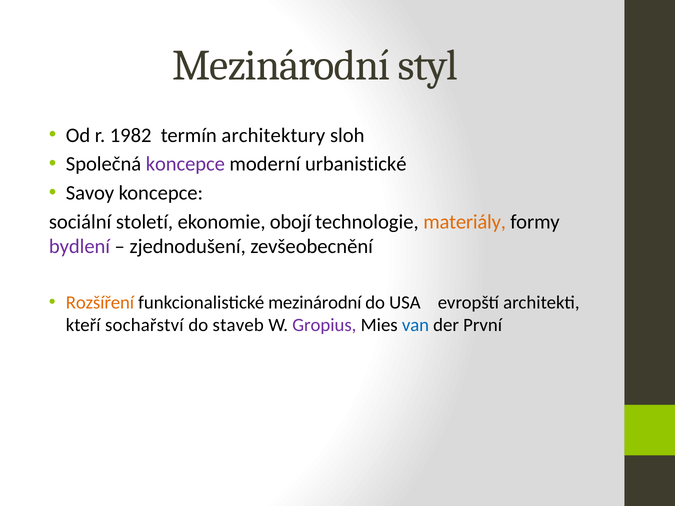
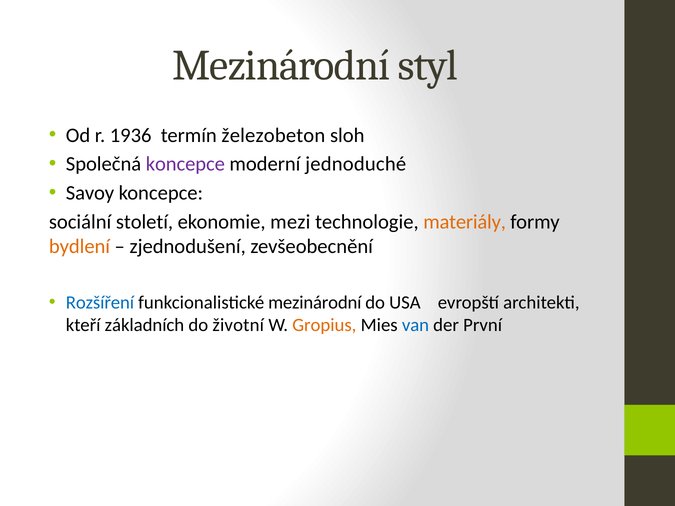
1982: 1982 -> 1936
architektury: architektury -> železobeton
urbanistické: urbanistické -> jednoduché
obojí: obojí -> mezi
bydlení colour: purple -> orange
Rozšíření colour: orange -> blue
sochařství: sochařství -> základních
staveb: staveb -> životní
Gropius colour: purple -> orange
